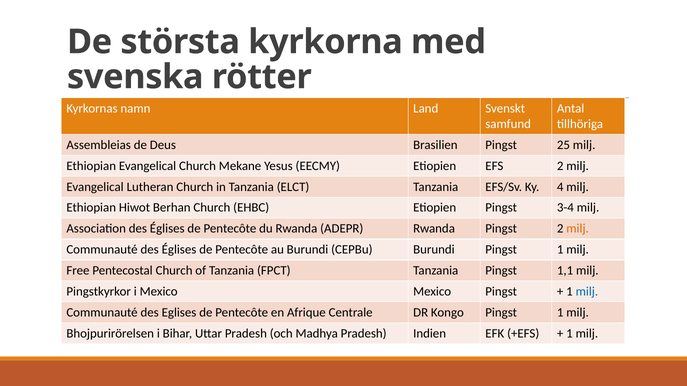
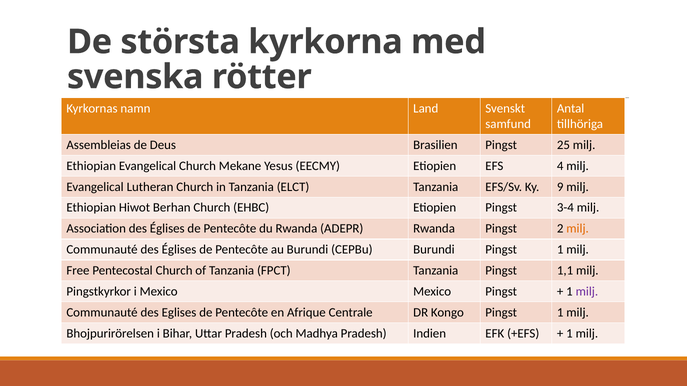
EFS 2: 2 -> 4
4: 4 -> 9
milj at (587, 292) colour: blue -> purple
